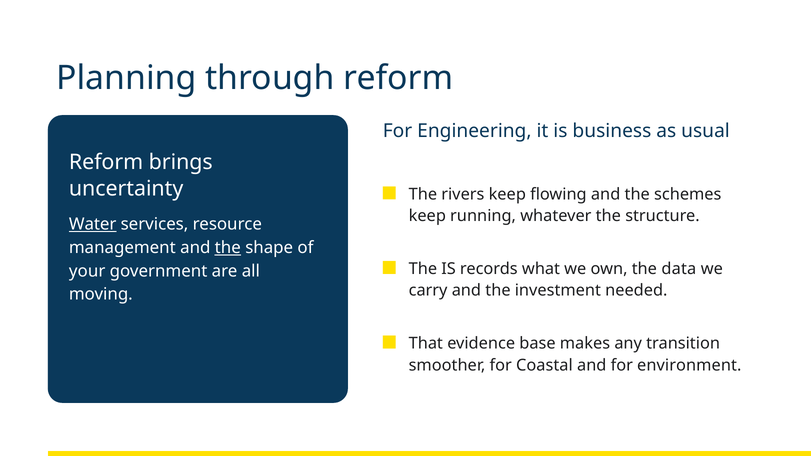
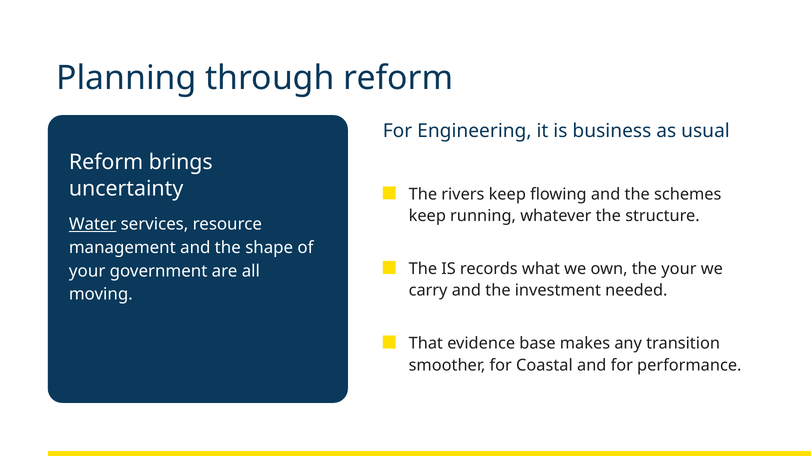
the at (228, 248) underline: present -> none
the data: data -> your
environment: environment -> performance
